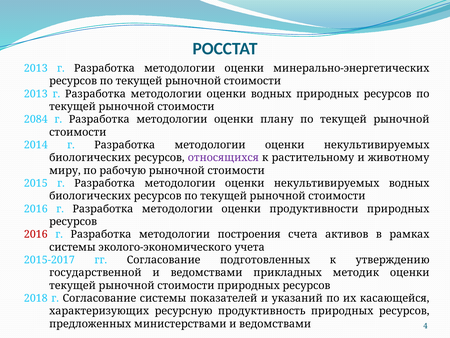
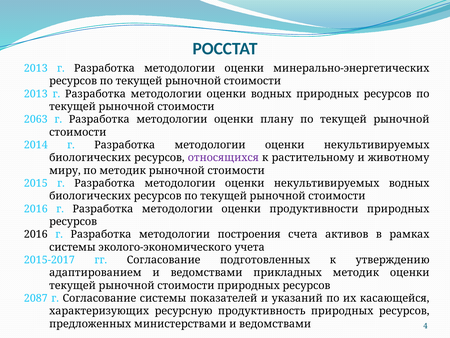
2084: 2084 -> 2063
по рабочую: рабочую -> методик
2016 at (36, 234) colour: red -> black
государственной: государственной -> адаптированием
2018: 2018 -> 2087
